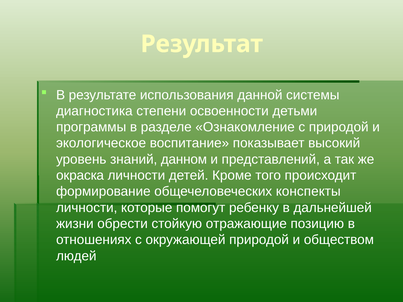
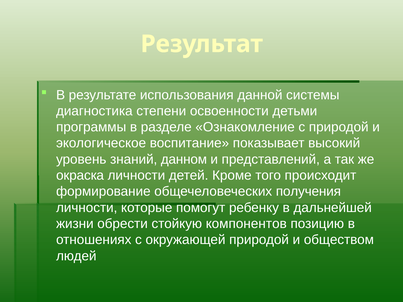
конспекты: конспекты -> получения
отражающие: отражающие -> компонентов
